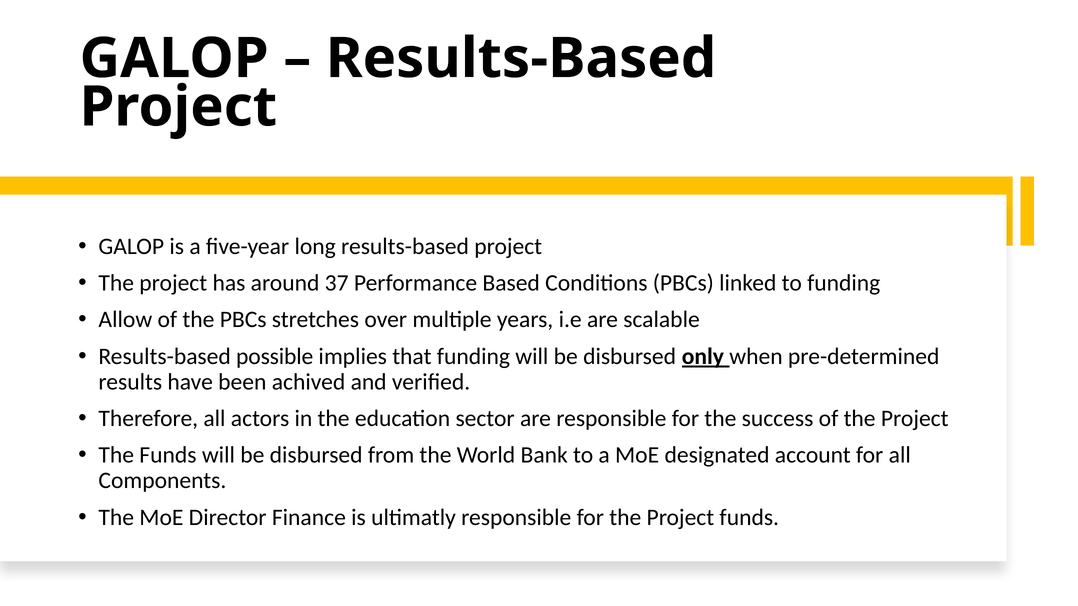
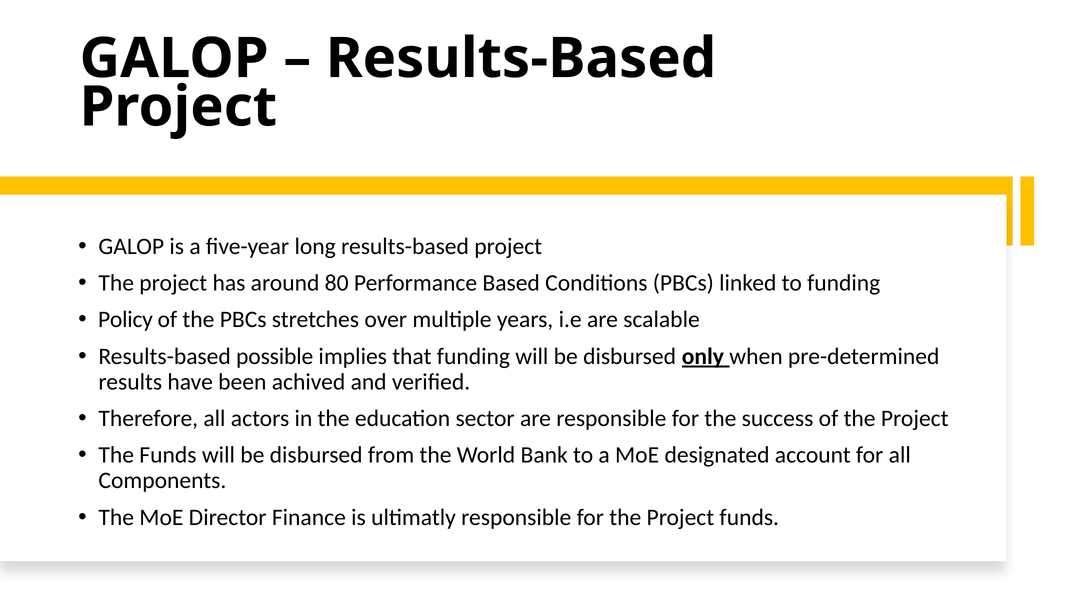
37: 37 -> 80
Allow: Allow -> Policy
